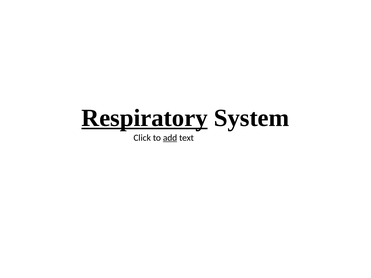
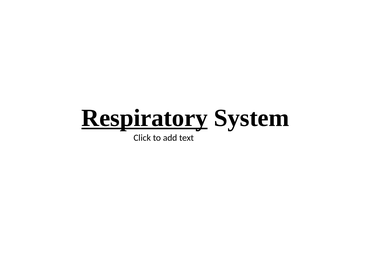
add underline: present -> none
